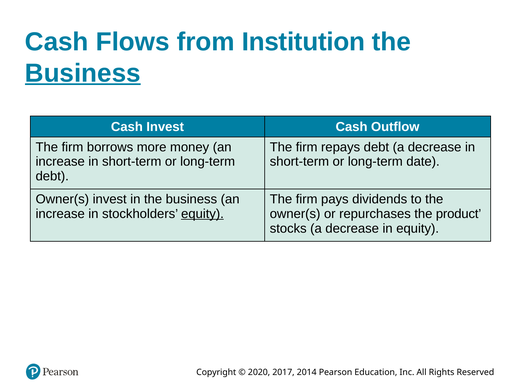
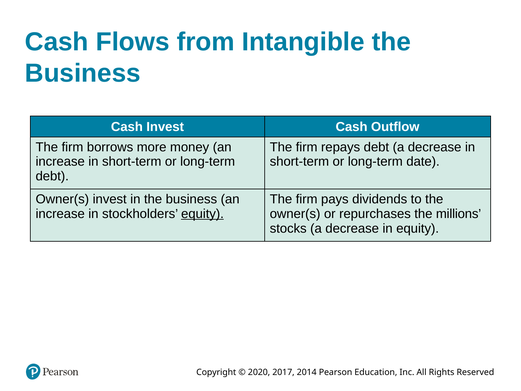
Institution: Institution -> Intangible
Business at (83, 73) underline: present -> none
product: product -> millions
